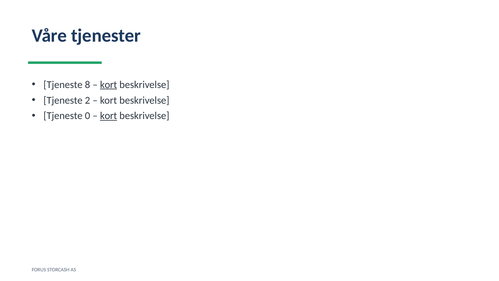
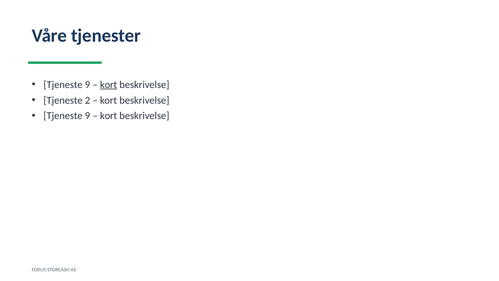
8 at (87, 85): 8 -> 9
0 at (87, 116): 0 -> 9
kort at (109, 116) underline: present -> none
